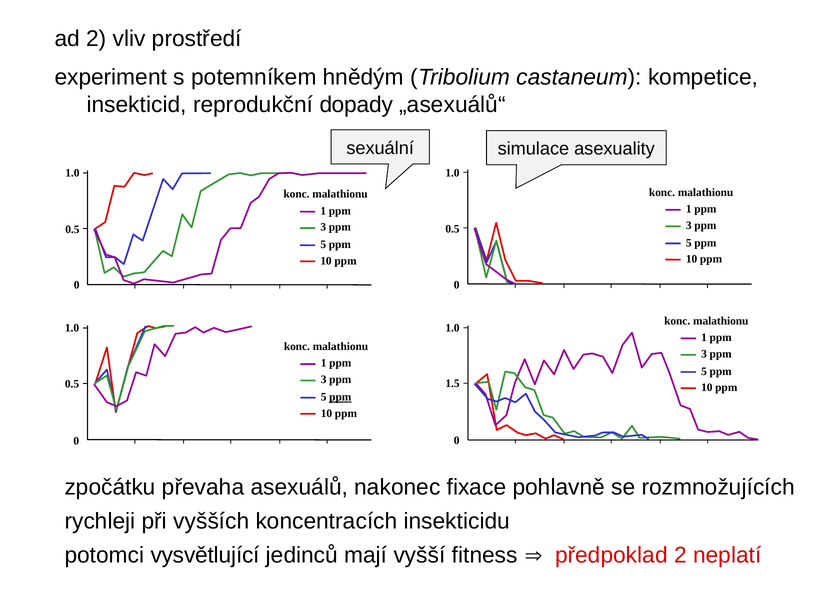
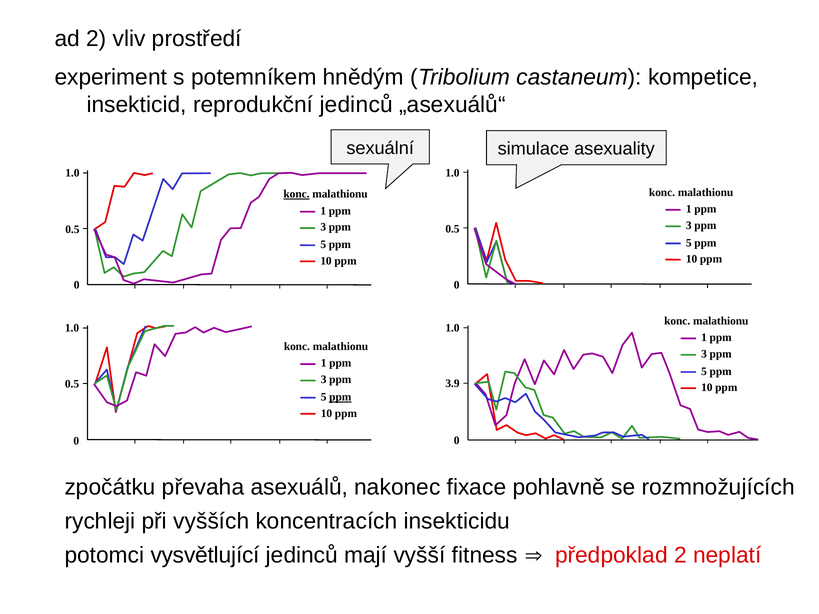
reprodukční dopady: dopady -> jedinců
konc at (296, 194) underline: none -> present
1.5: 1.5 -> 3.9
